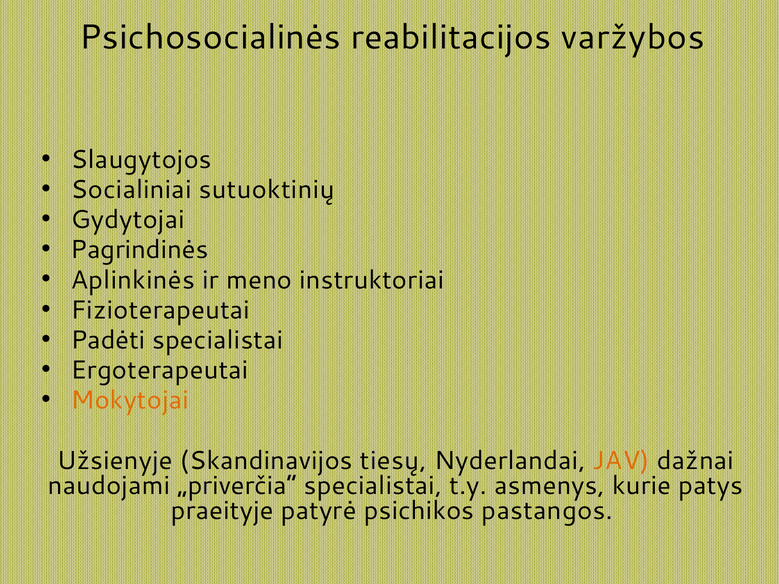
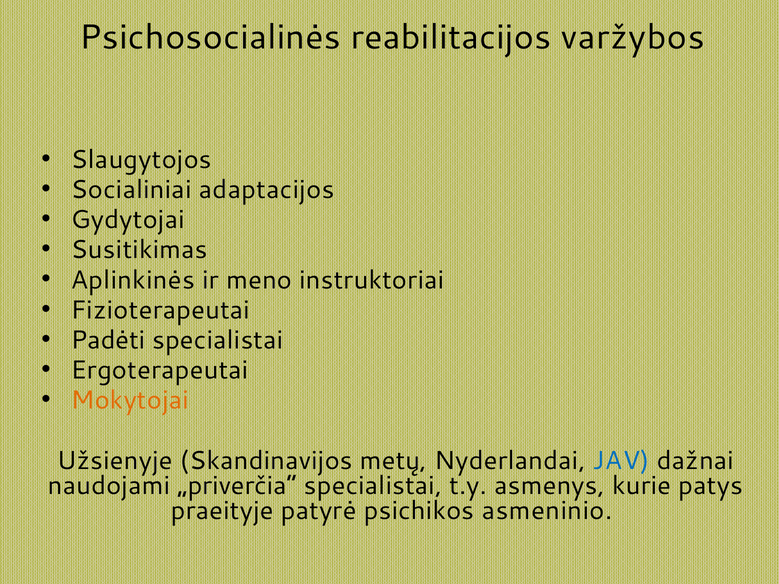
sutuoktinių: sutuoktinių -> adaptacijos
Pagrindinės: Pagrindinės -> Susitikimas
tiesų: tiesų -> metų
JAV colour: orange -> blue
pastangos: pastangos -> asmeninio
